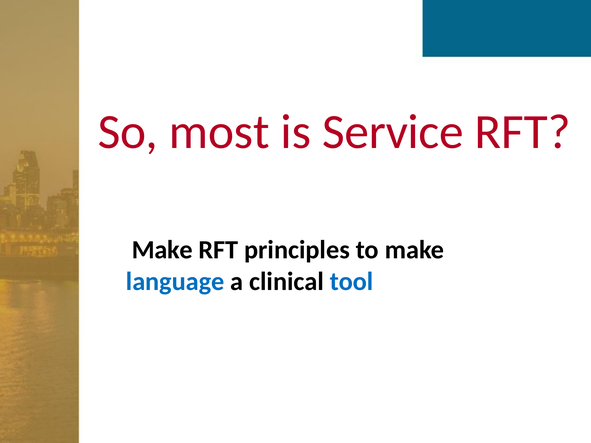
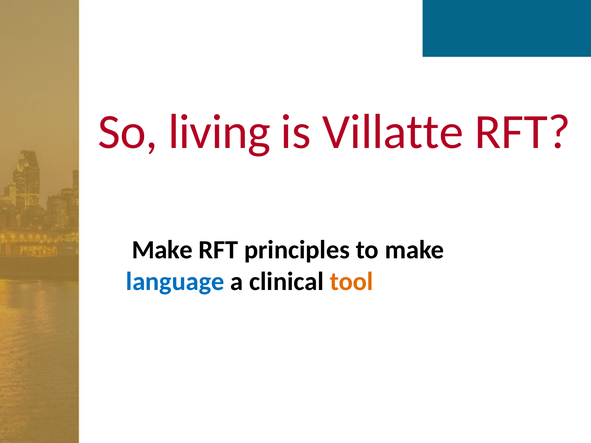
most: most -> living
Service: Service -> Villatte
tool colour: blue -> orange
